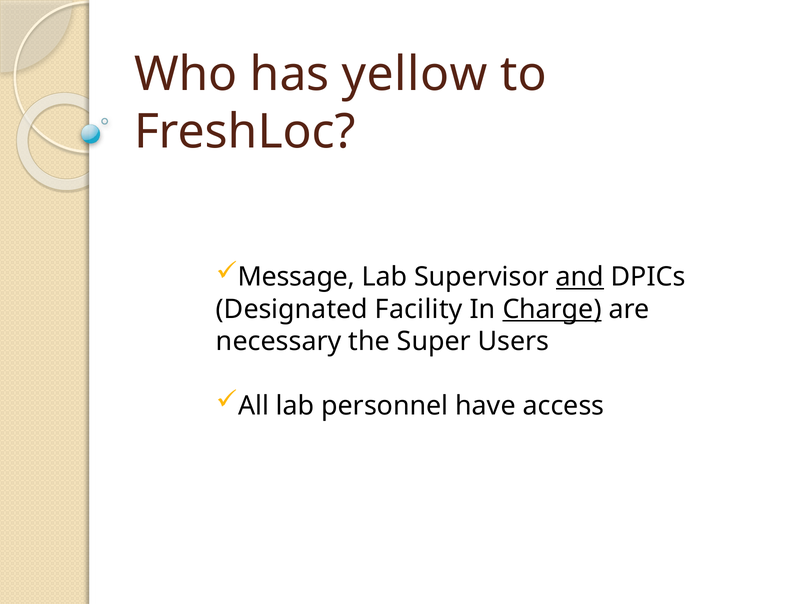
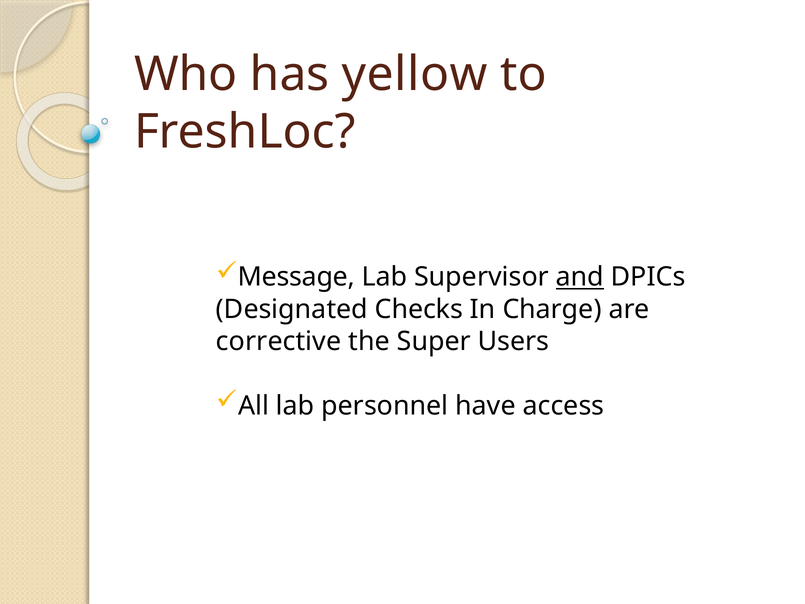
Facility: Facility -> Checks
Charge underline: present -> none
necessary: necessary -> corrective
